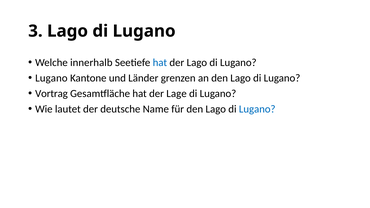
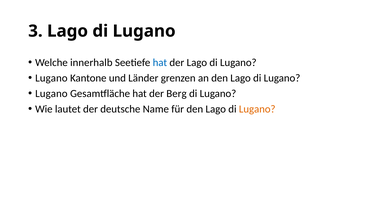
Vortrag at (51, 94): Vortrag -> Lugano
Lage: Lage -> Berg
Lugano at (257, 109) colour: blue -> orange
